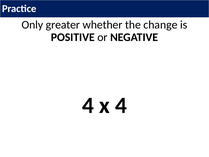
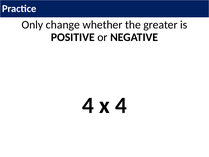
greater: greater -> change
change: change -> greater
